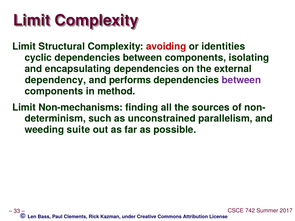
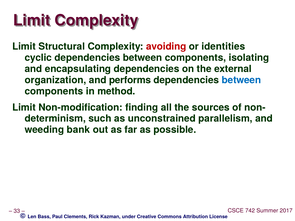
dependency: dependency -> organization
between at (241, 80) colour: purple -> blue
Non-mechanisms: Non-mechanisms -> Non-modification
suite: suite -> bank
